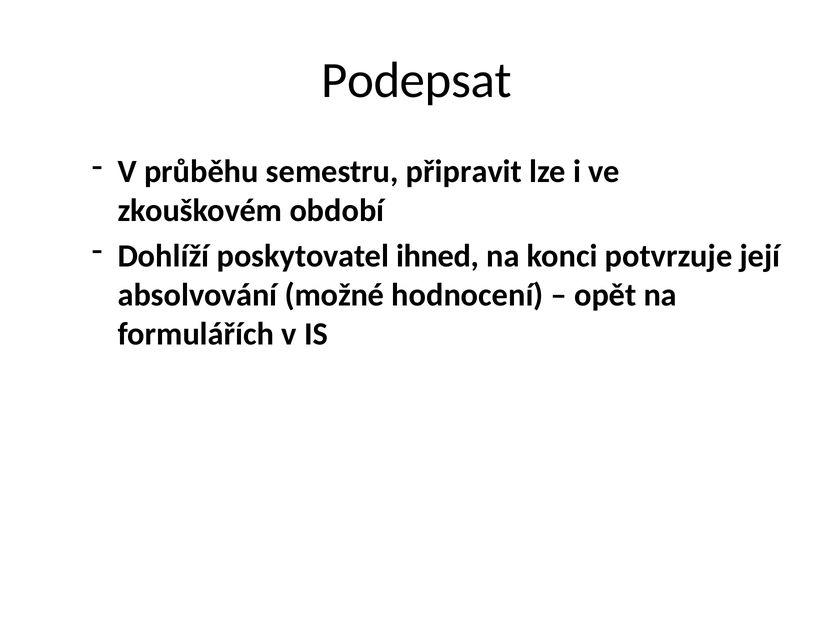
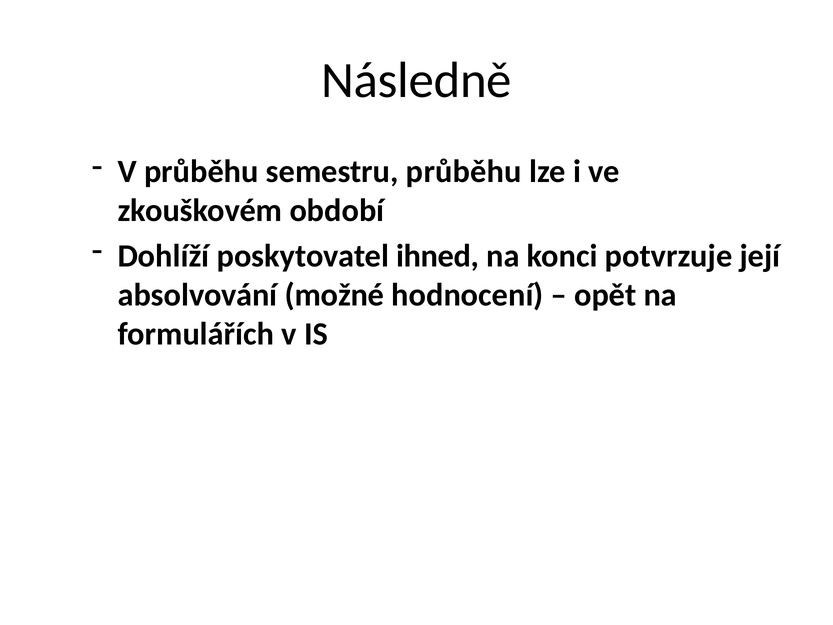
Podepsat: Podepsat -> Následně
semestru připravit: připravit -> průběhu
